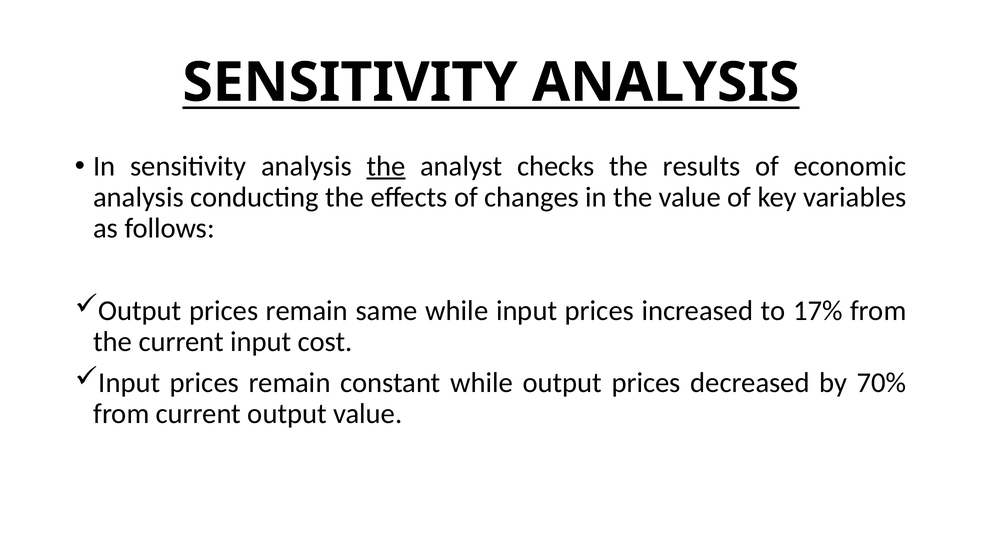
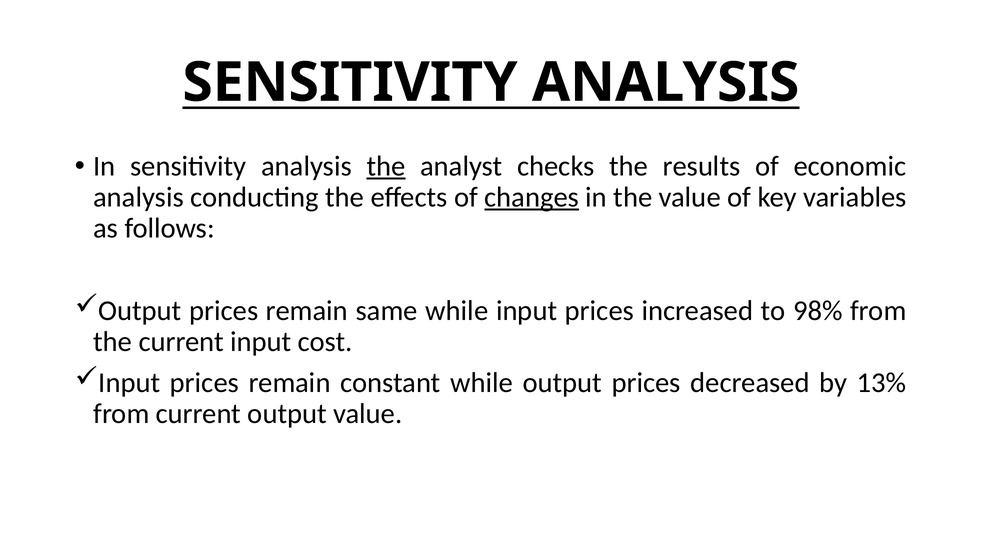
changes underline: none -> present
17%: 17% -> 98%
70%: 70% -> 13%
